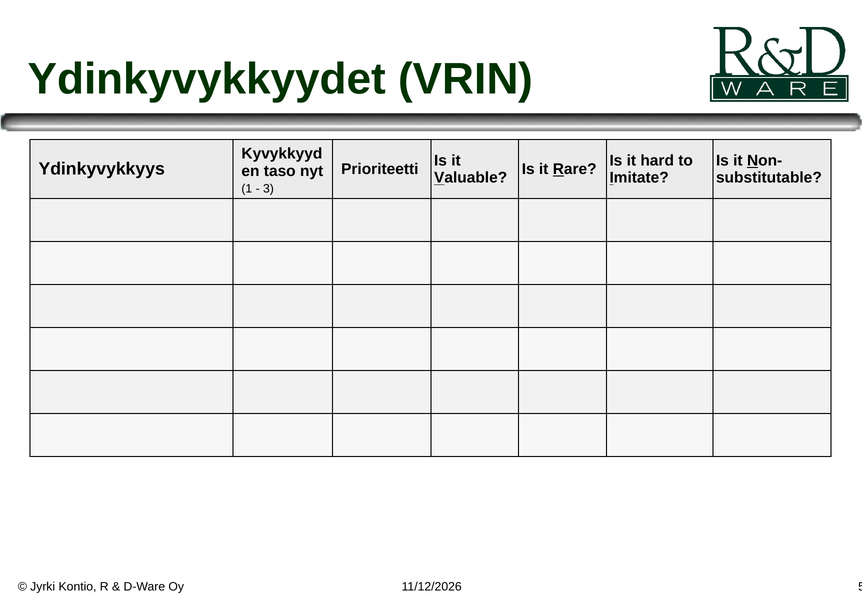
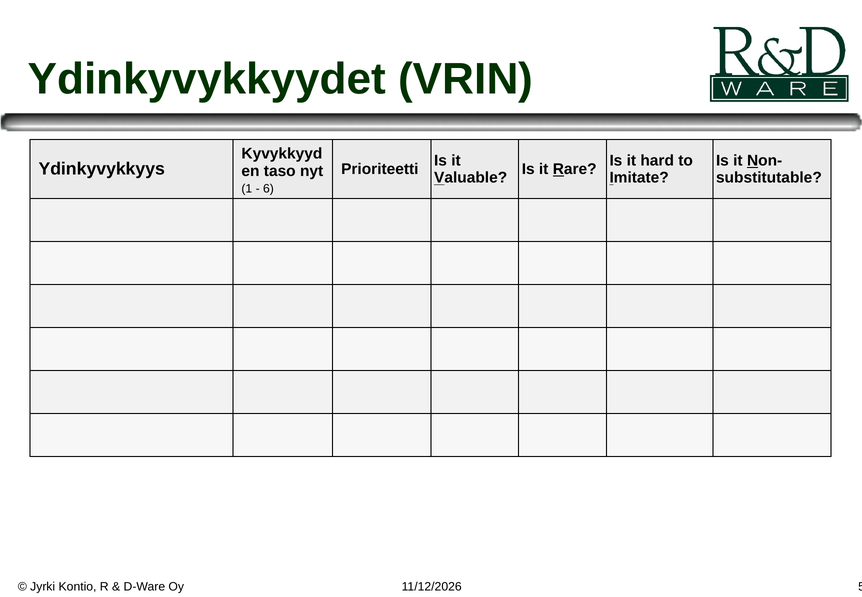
3: 3 -> 6
